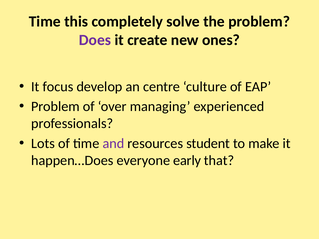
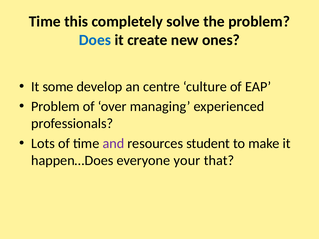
Does colour: purple -> blue
focus: focus -> some
early: early -> your
